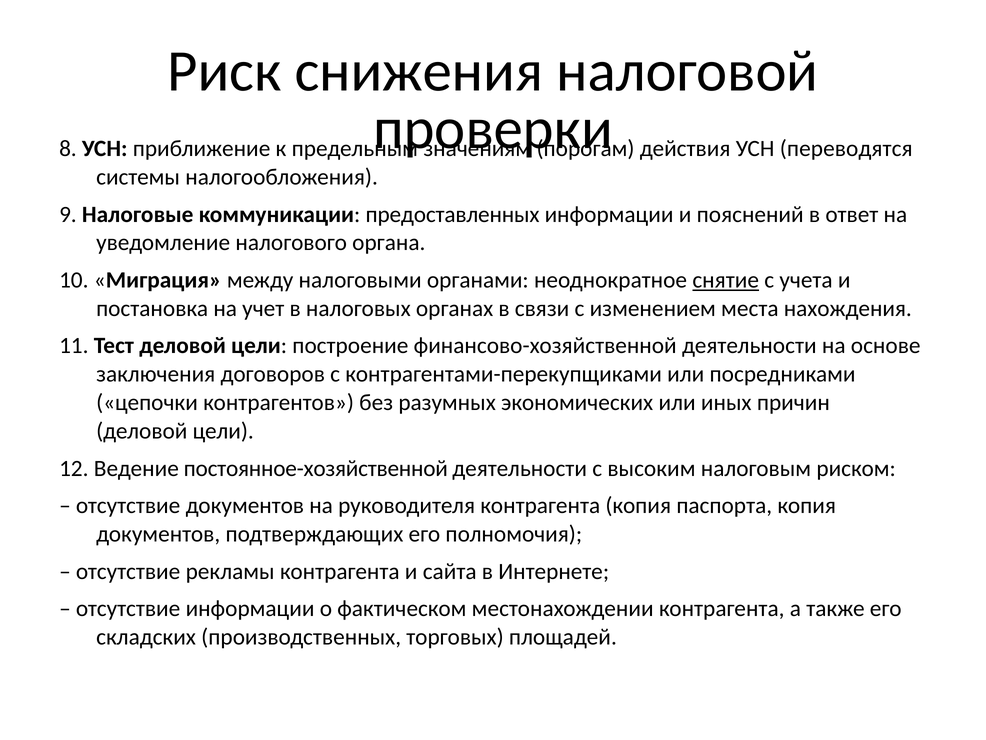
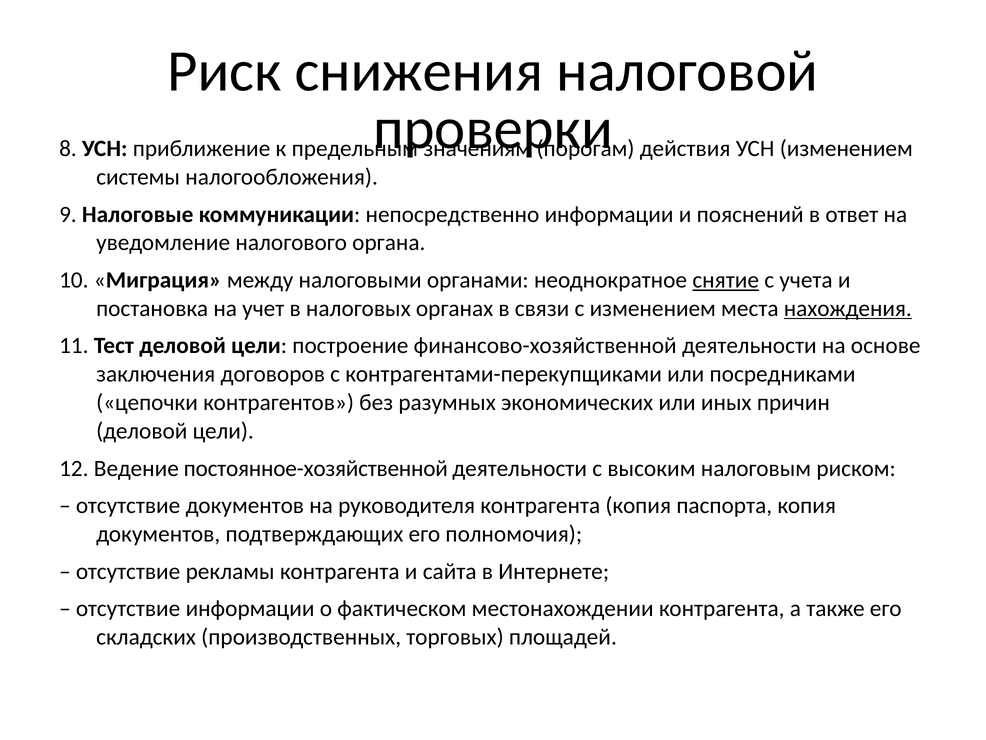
УСН переводятся: переводятся -> изменением
предоставленных: предоставленных -> непосредственно
нахождения underline: none -> present
